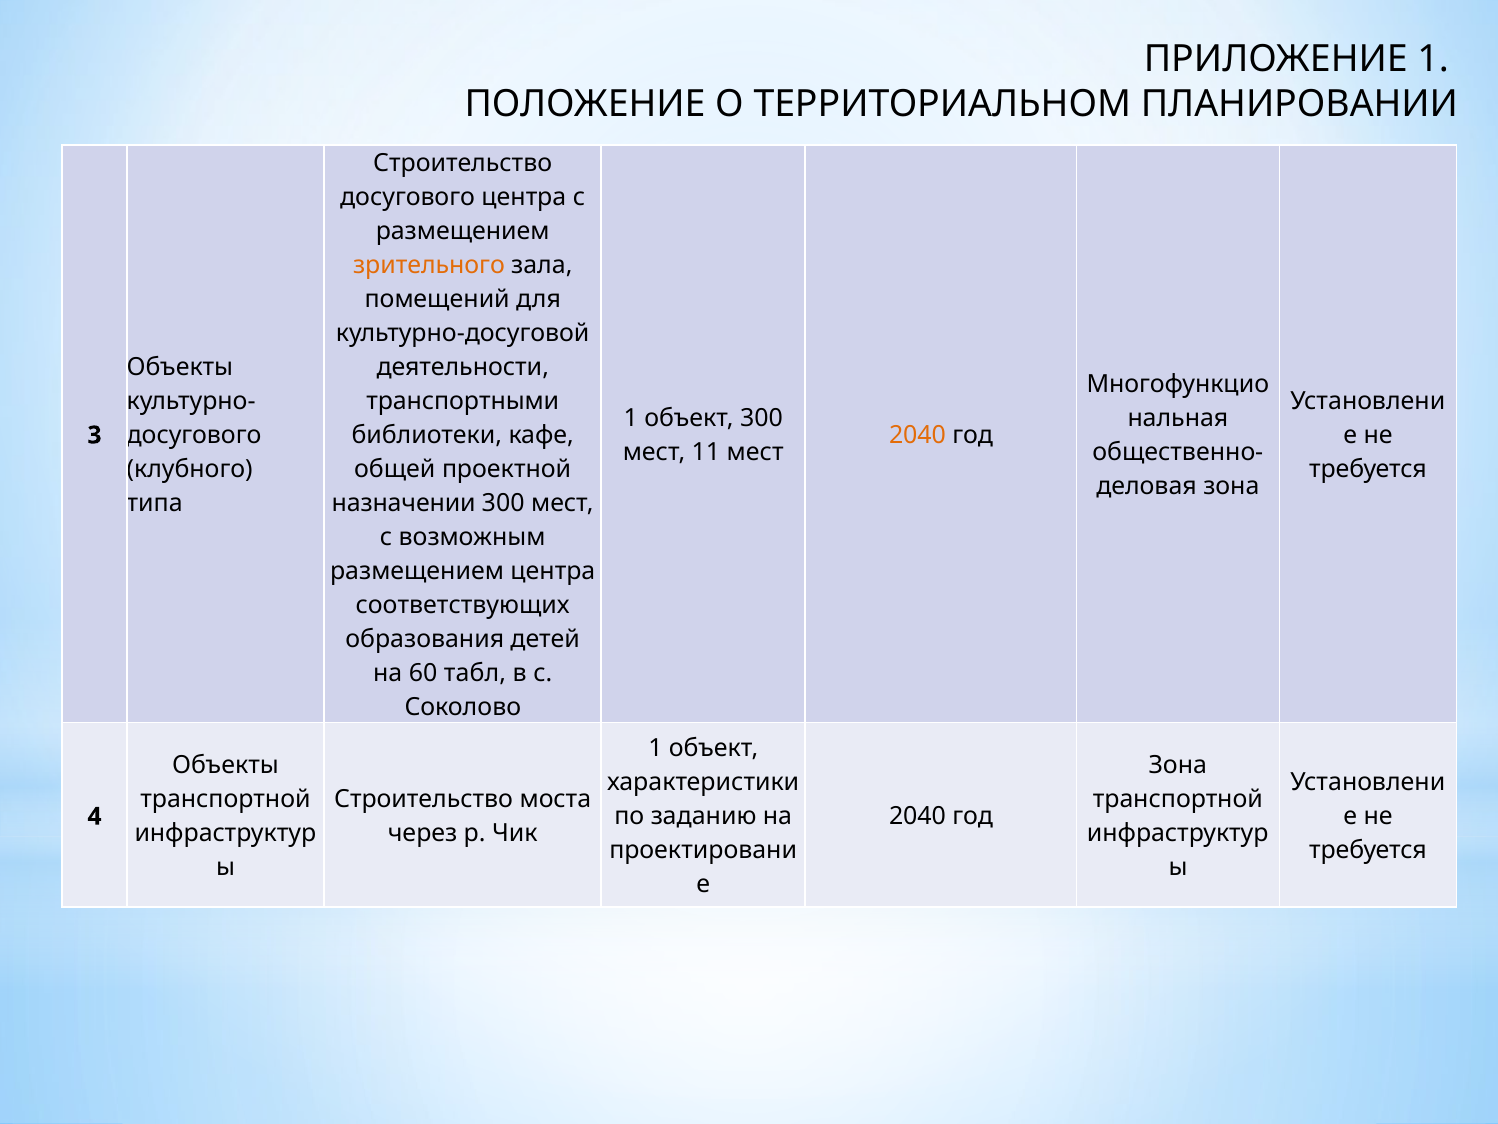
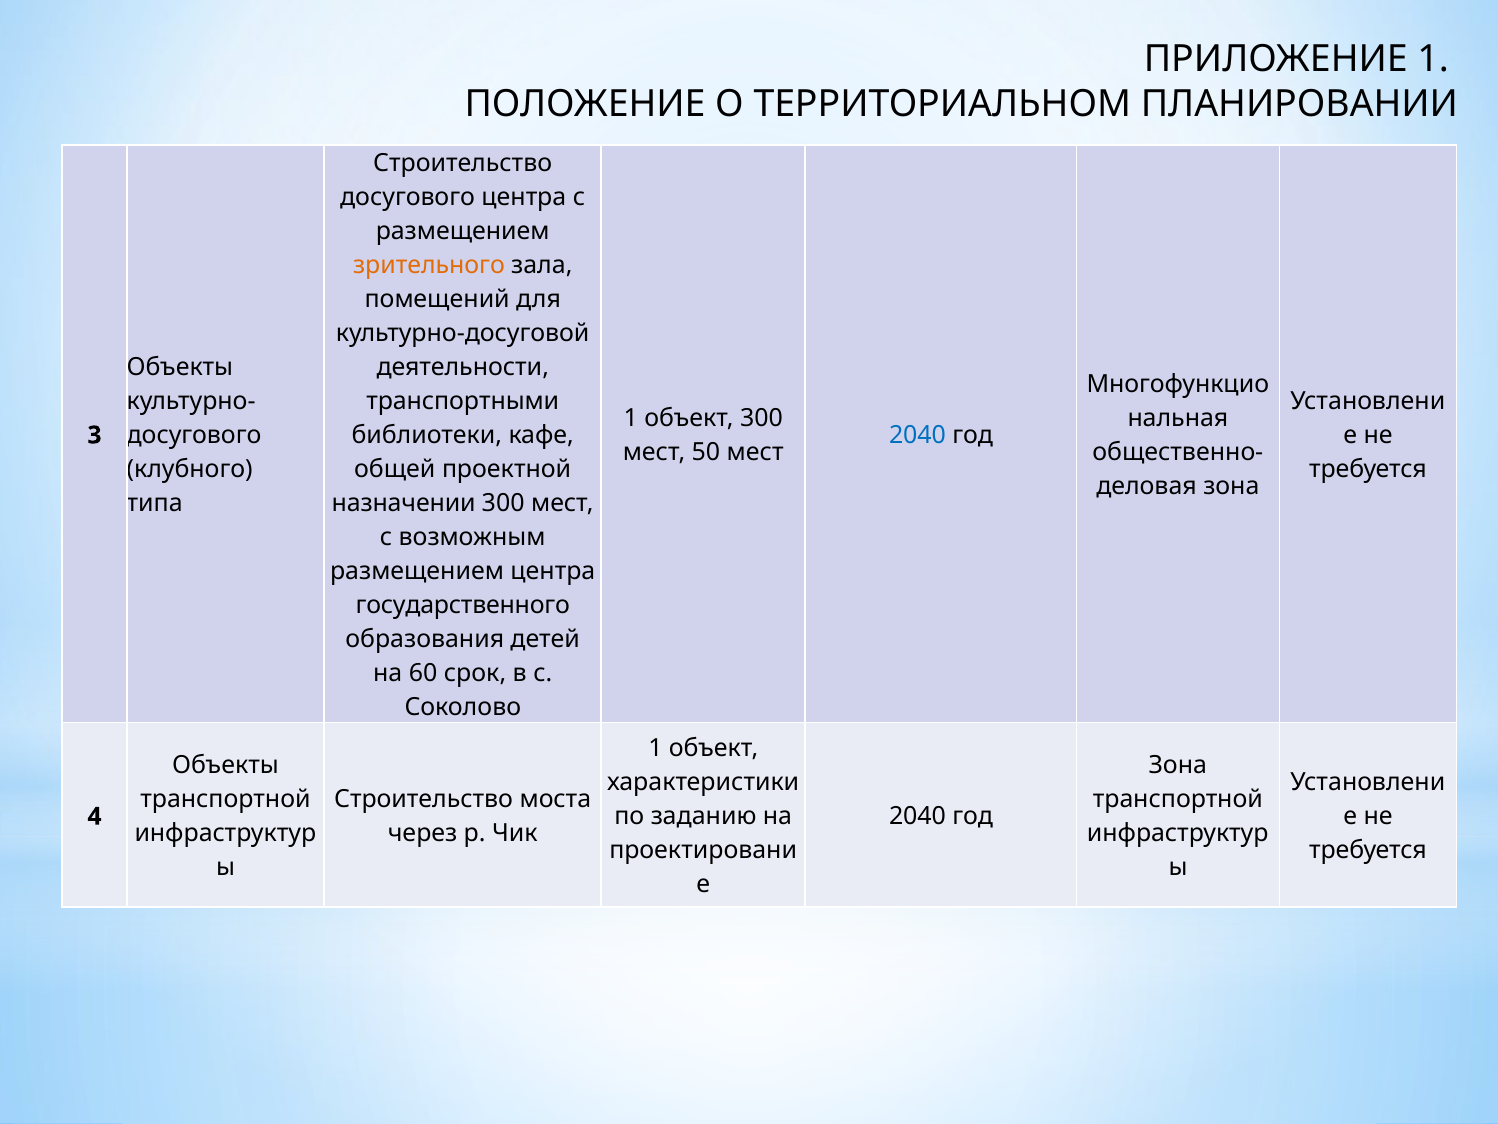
2040 at (917, 435) colour: orange -> blue
11: 11 -> 50
соответствующих: соответствующих -> государственного
табл: табл -> срок
